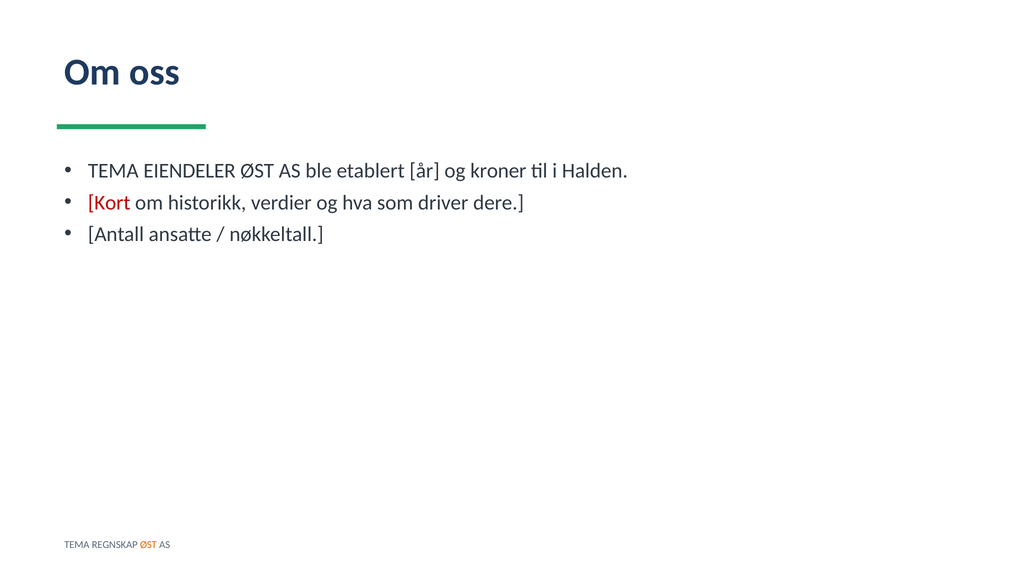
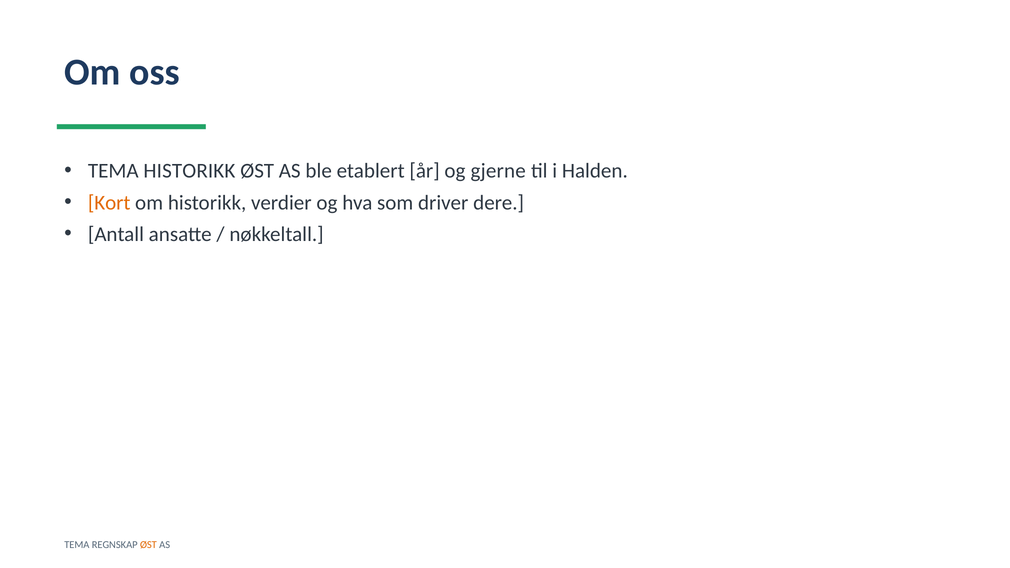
TEMA EIENDELER: EIENDELER -> HISTORIKK
kroner: kroner -> gjerne
Kort colour: red -> orange
